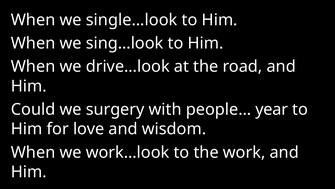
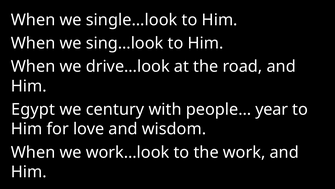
Could: Could -> Egypt
surgery: surgery -> century
